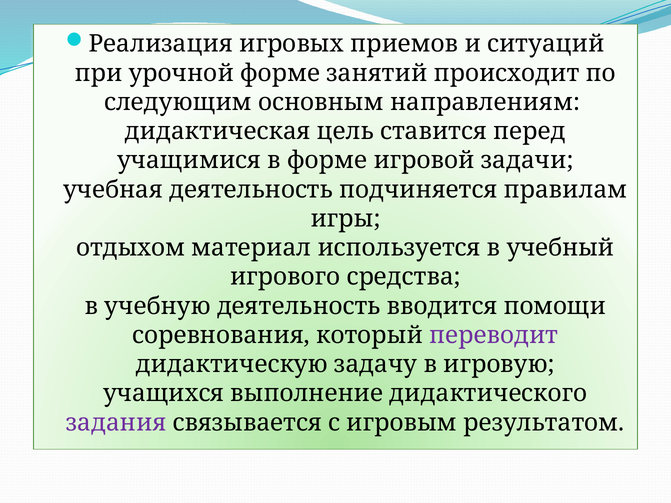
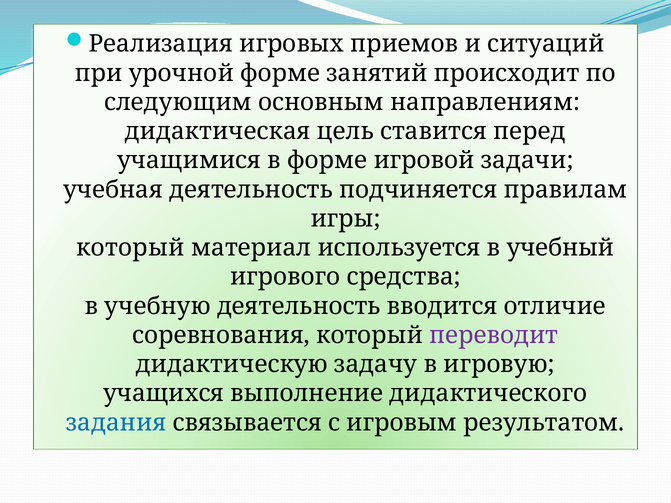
отдыхом at (131, 248): отдыхом -> который
помощи: помощи -> отличие
задания colour: purple -> blue
